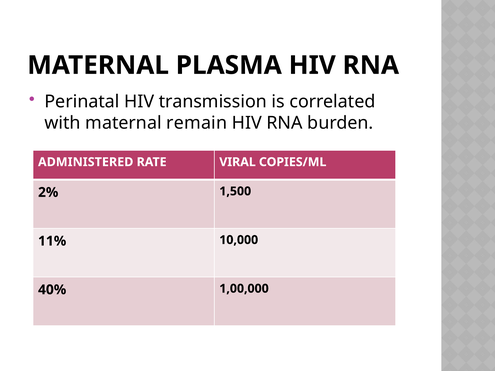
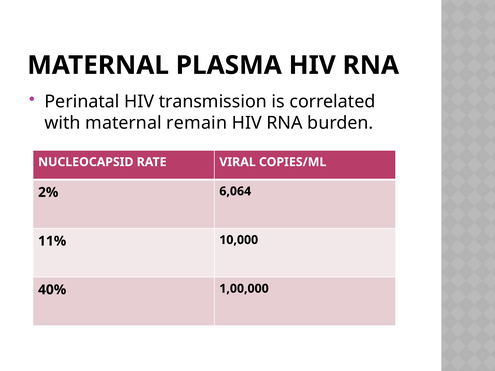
ADMINISTERED: ADMINISTERED -> NUCLEOCAPSID
1,500: 1,500 -> 6,064
